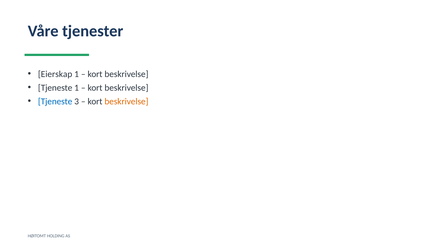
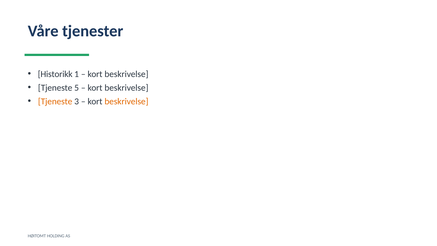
Eierskap: Eierskap -> Historikk
Tjeneste 1: 1 -> 5
Tjeneste at (55, 101) colour: blue -> orange
